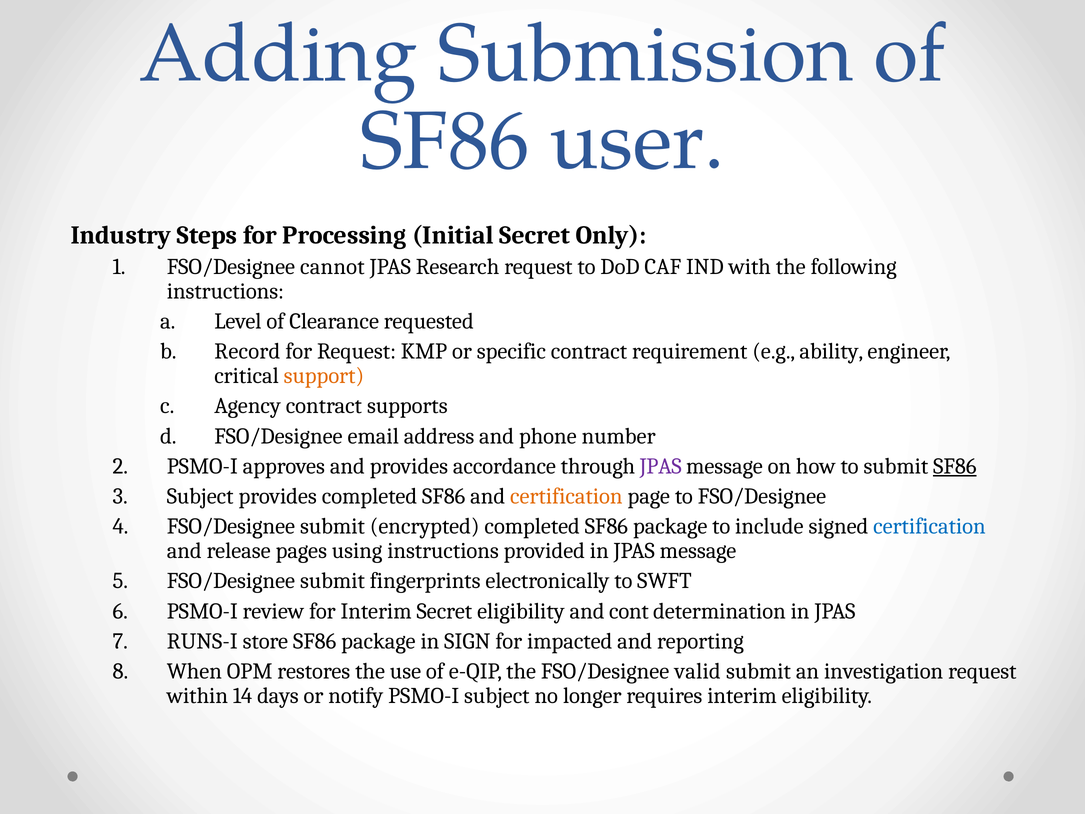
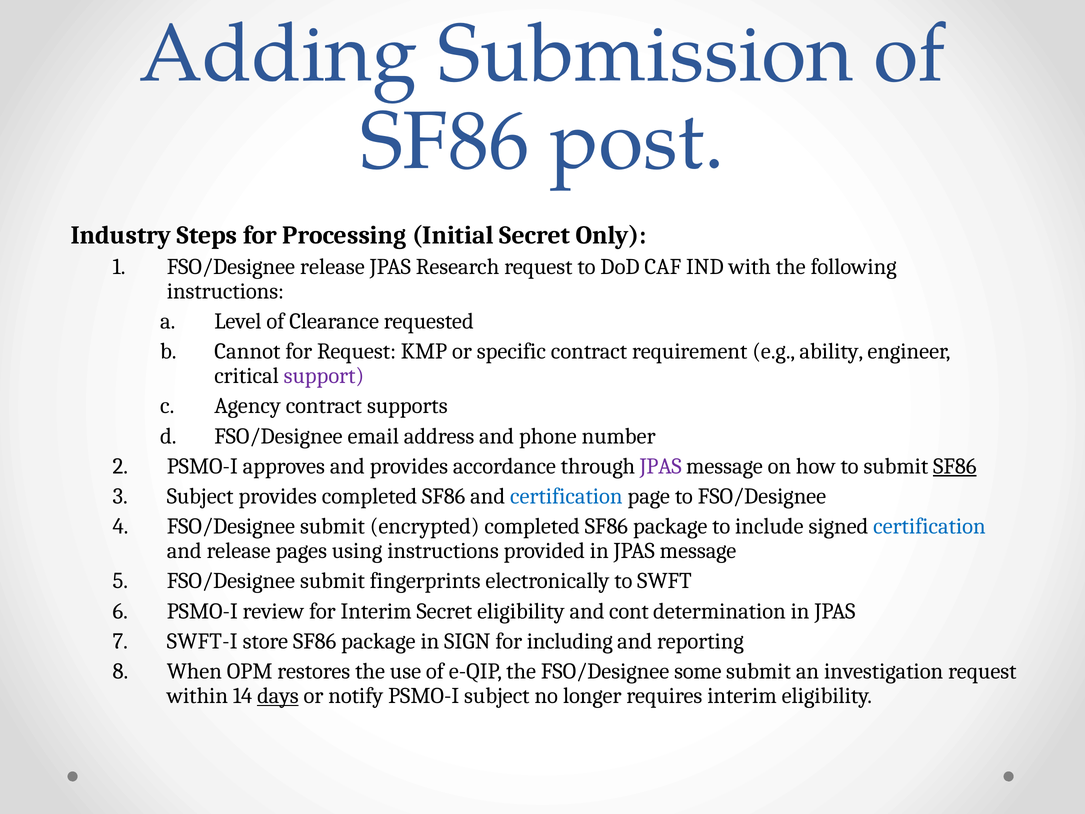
user: user -> post
FSO/Designee cannot: cannot -> release
Record: Record -> Cannot
support colour: orange -> purple
certification at (566, 496) colour: orange -> blue
RUNS-I: RUNS-I -> SWFT-I
impacted: impacted -> including
valid: valid -> some
days underline: none -> present
